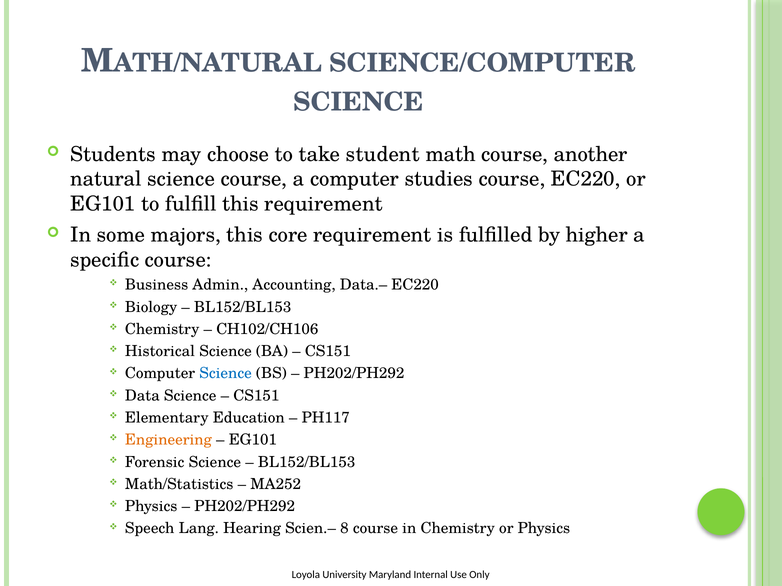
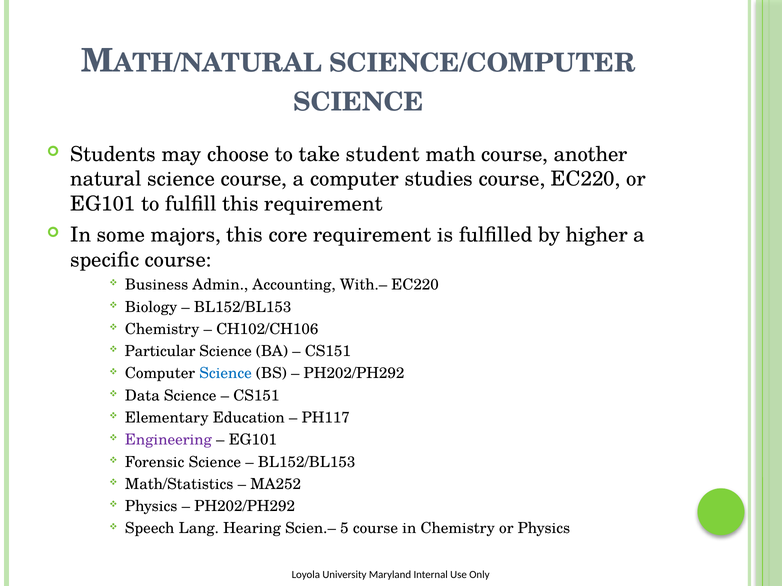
Data.–: Data.– -> With.–
Historical: Historical -> Particular
Engineering colour: orange -> purple
8: 8 -> 5
